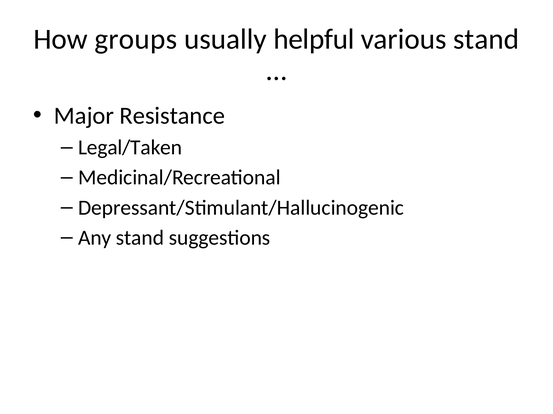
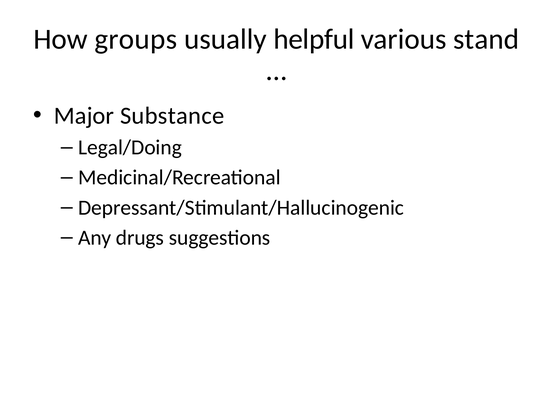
Resistance: Resistance -> Substance
Legal/Taken: Legal/Taken -> Legal/Doing
Any stand: stand -> drugs
